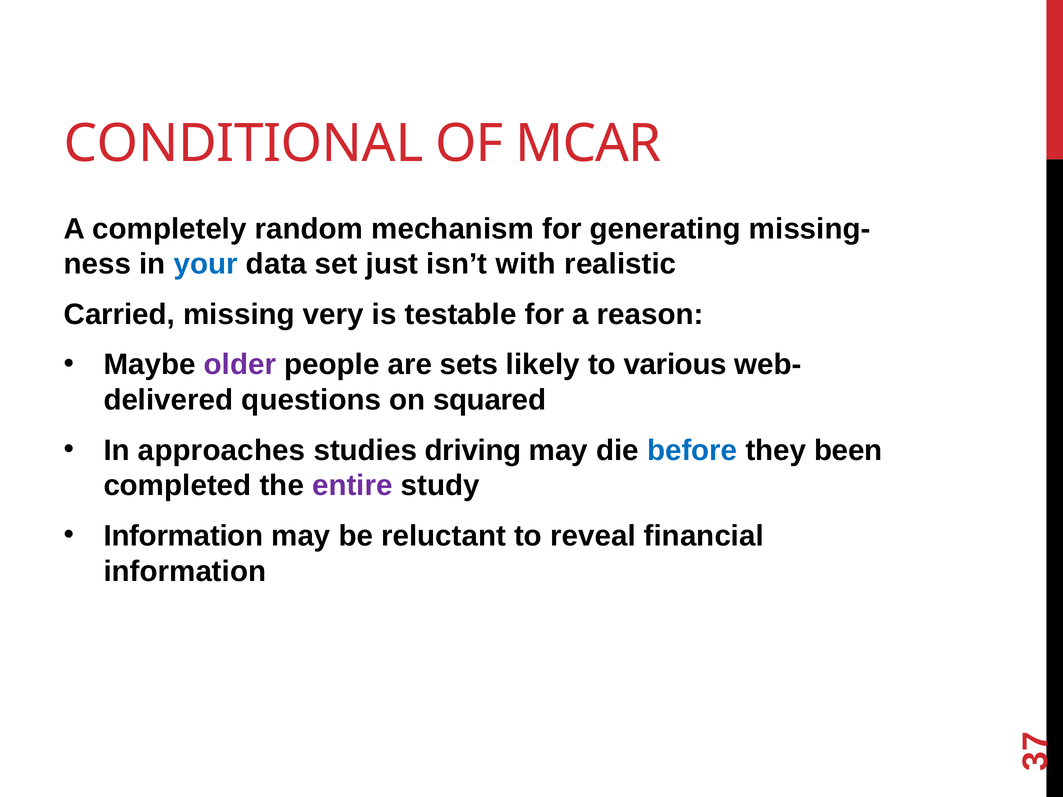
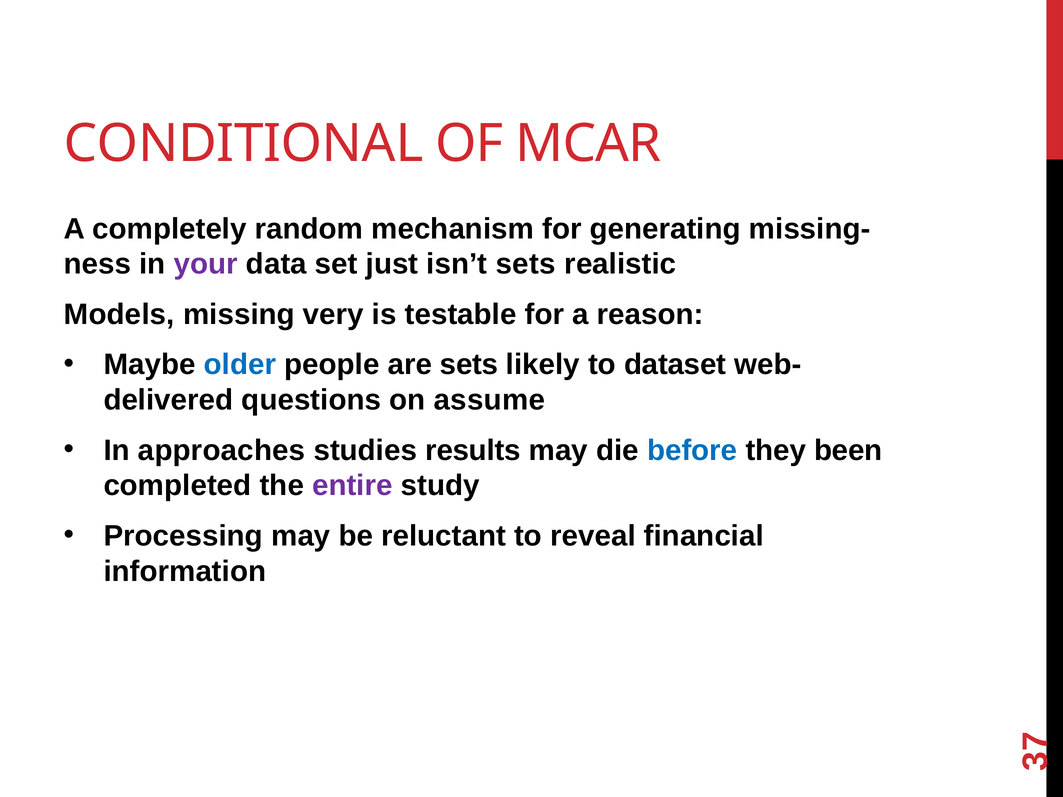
your colour: blue -> purple
isn’t with: with -> sets
Carried: Carried -> Models
older colour: purple -> blue
various: various -> dataset
squared: squared -> assume
driving: driving -> results
Information at (183, 536): Information -> Processing
